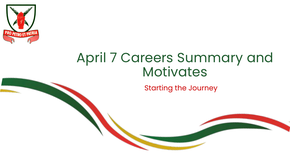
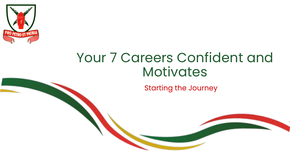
April: April -> Your
Summary: Summary -> Confident
